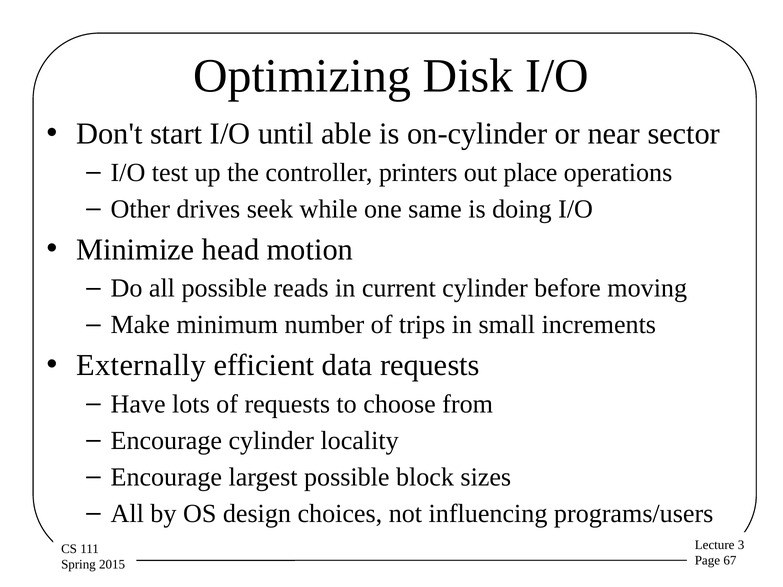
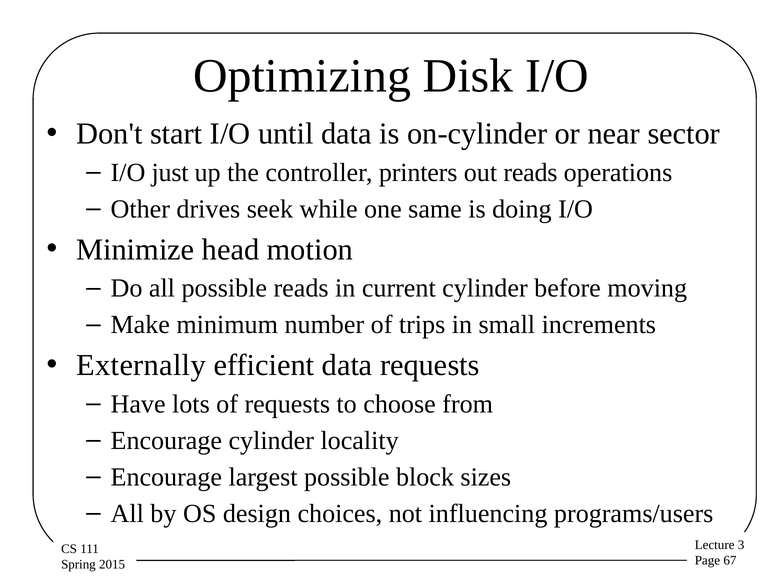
until able: able -> data
test: test -> just
out place: place -> reads
